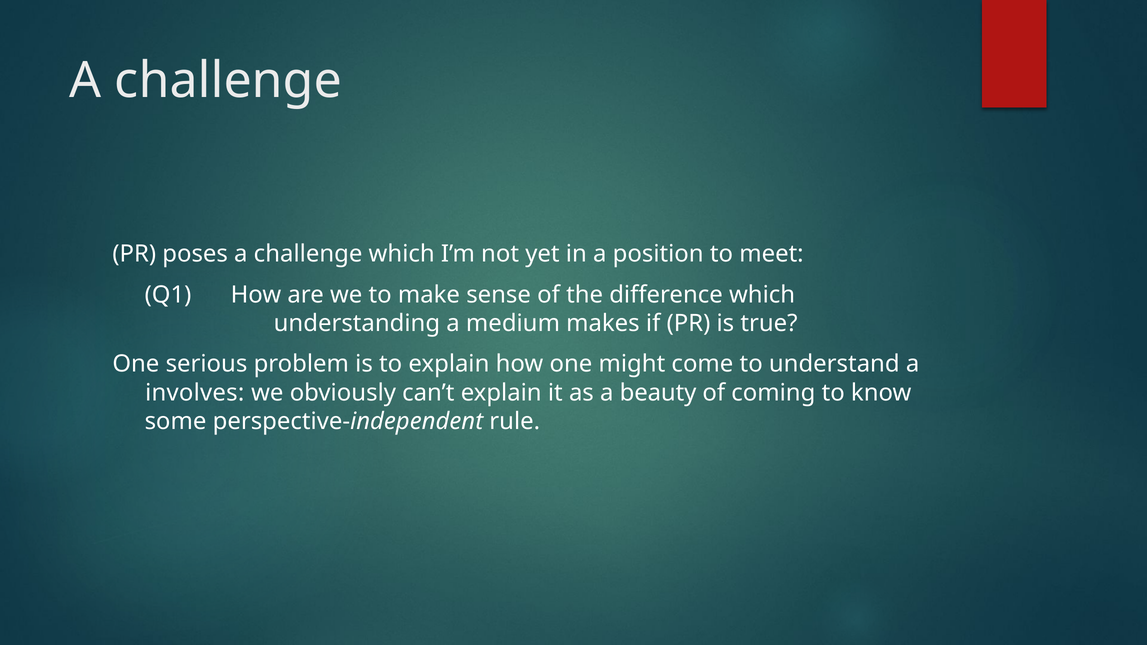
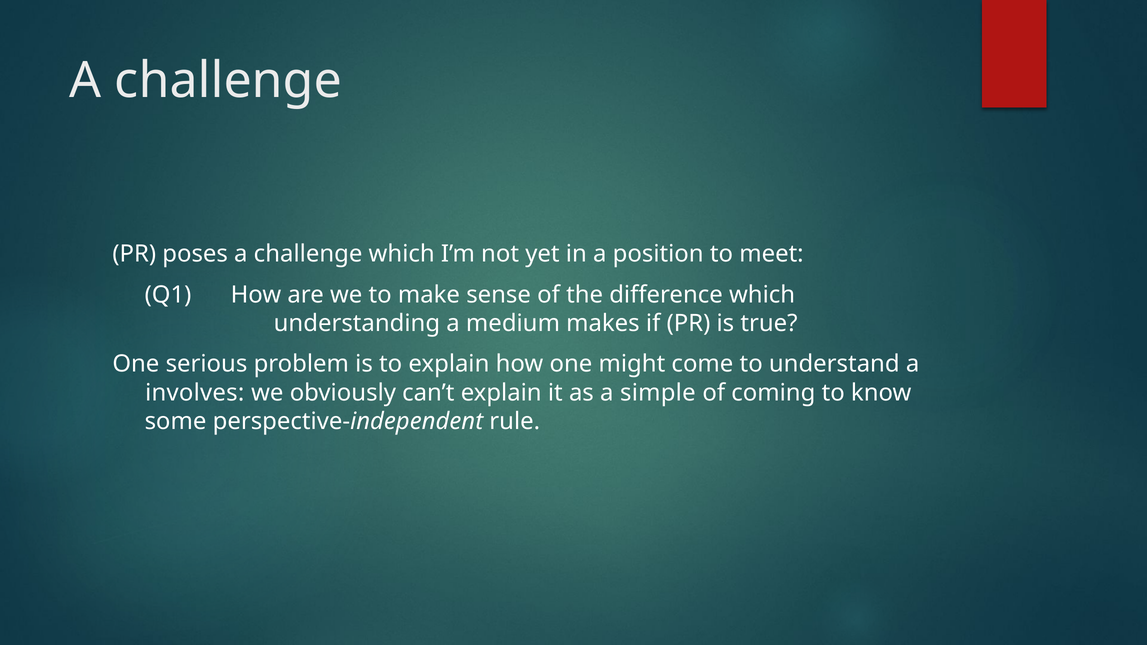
beauty: beauty -> simple
